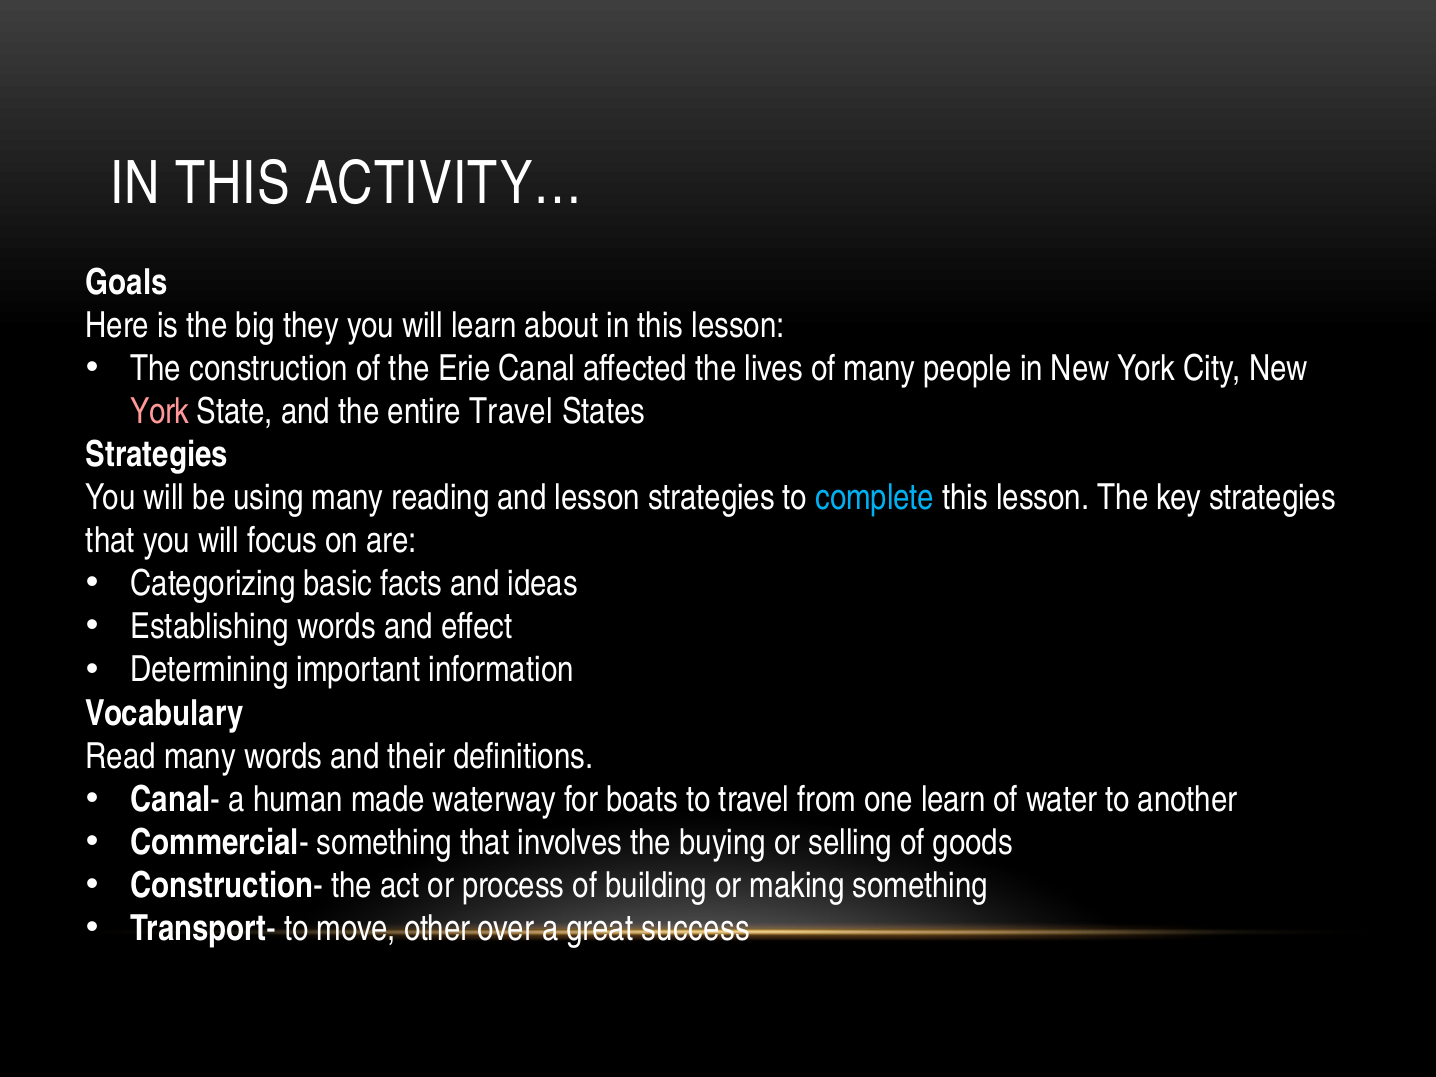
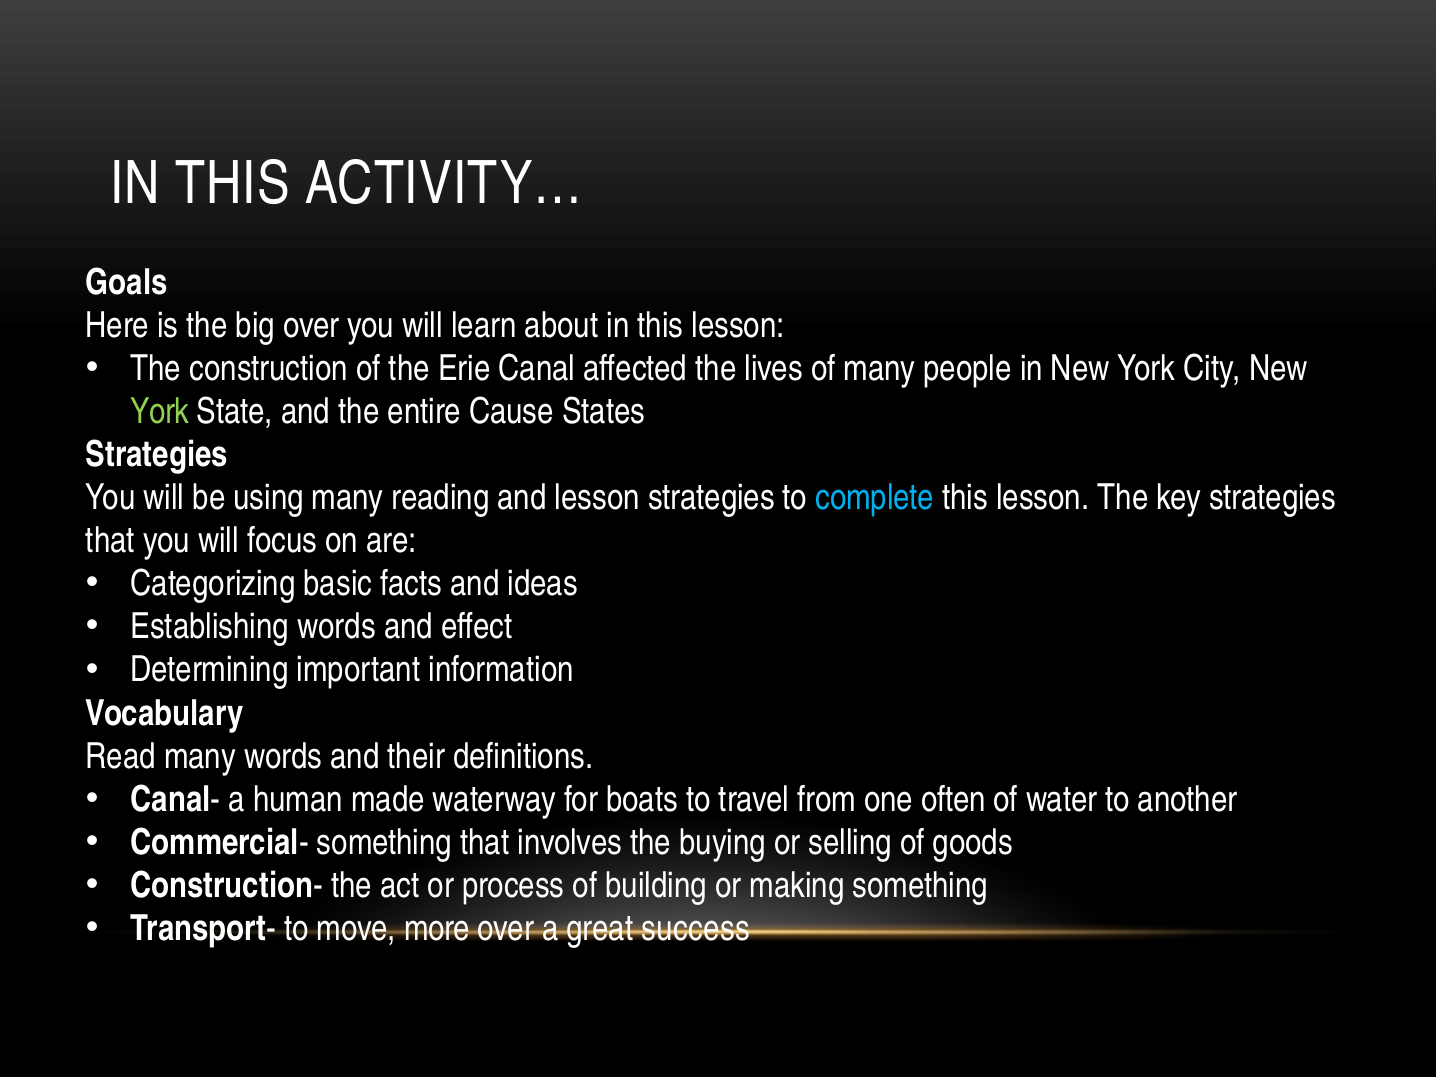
big they: they -> over
York at (160, 412) colour: pink -> light green
entire Travel: Travel -> Cause
one learn: learn -> often
other: other -> more
